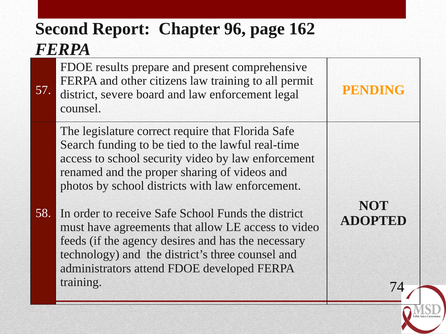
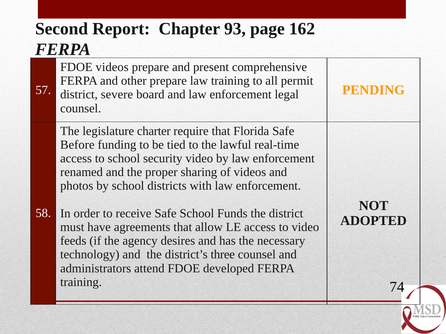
96: 96 -> 93
FDOE results: results -> videos
other citizens: citizens -> prepare
correct: correct -> charter
Search: Search -> Before
